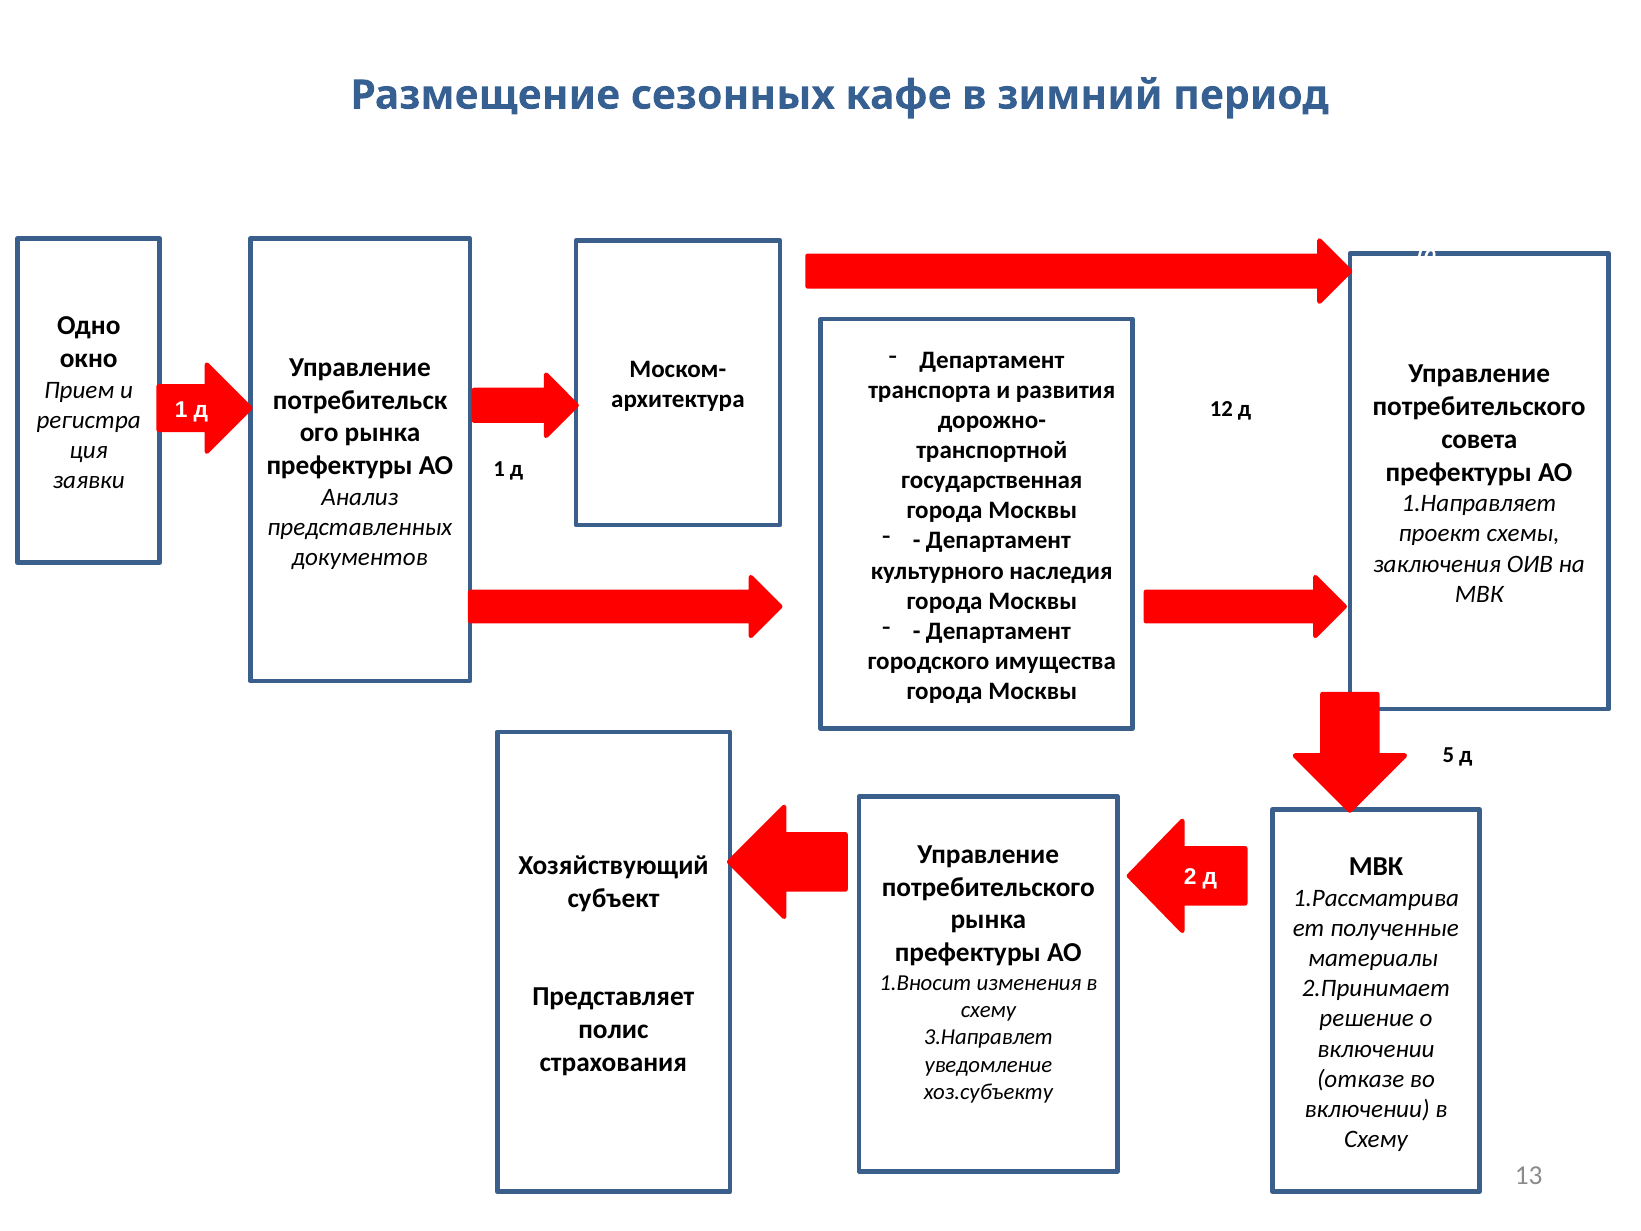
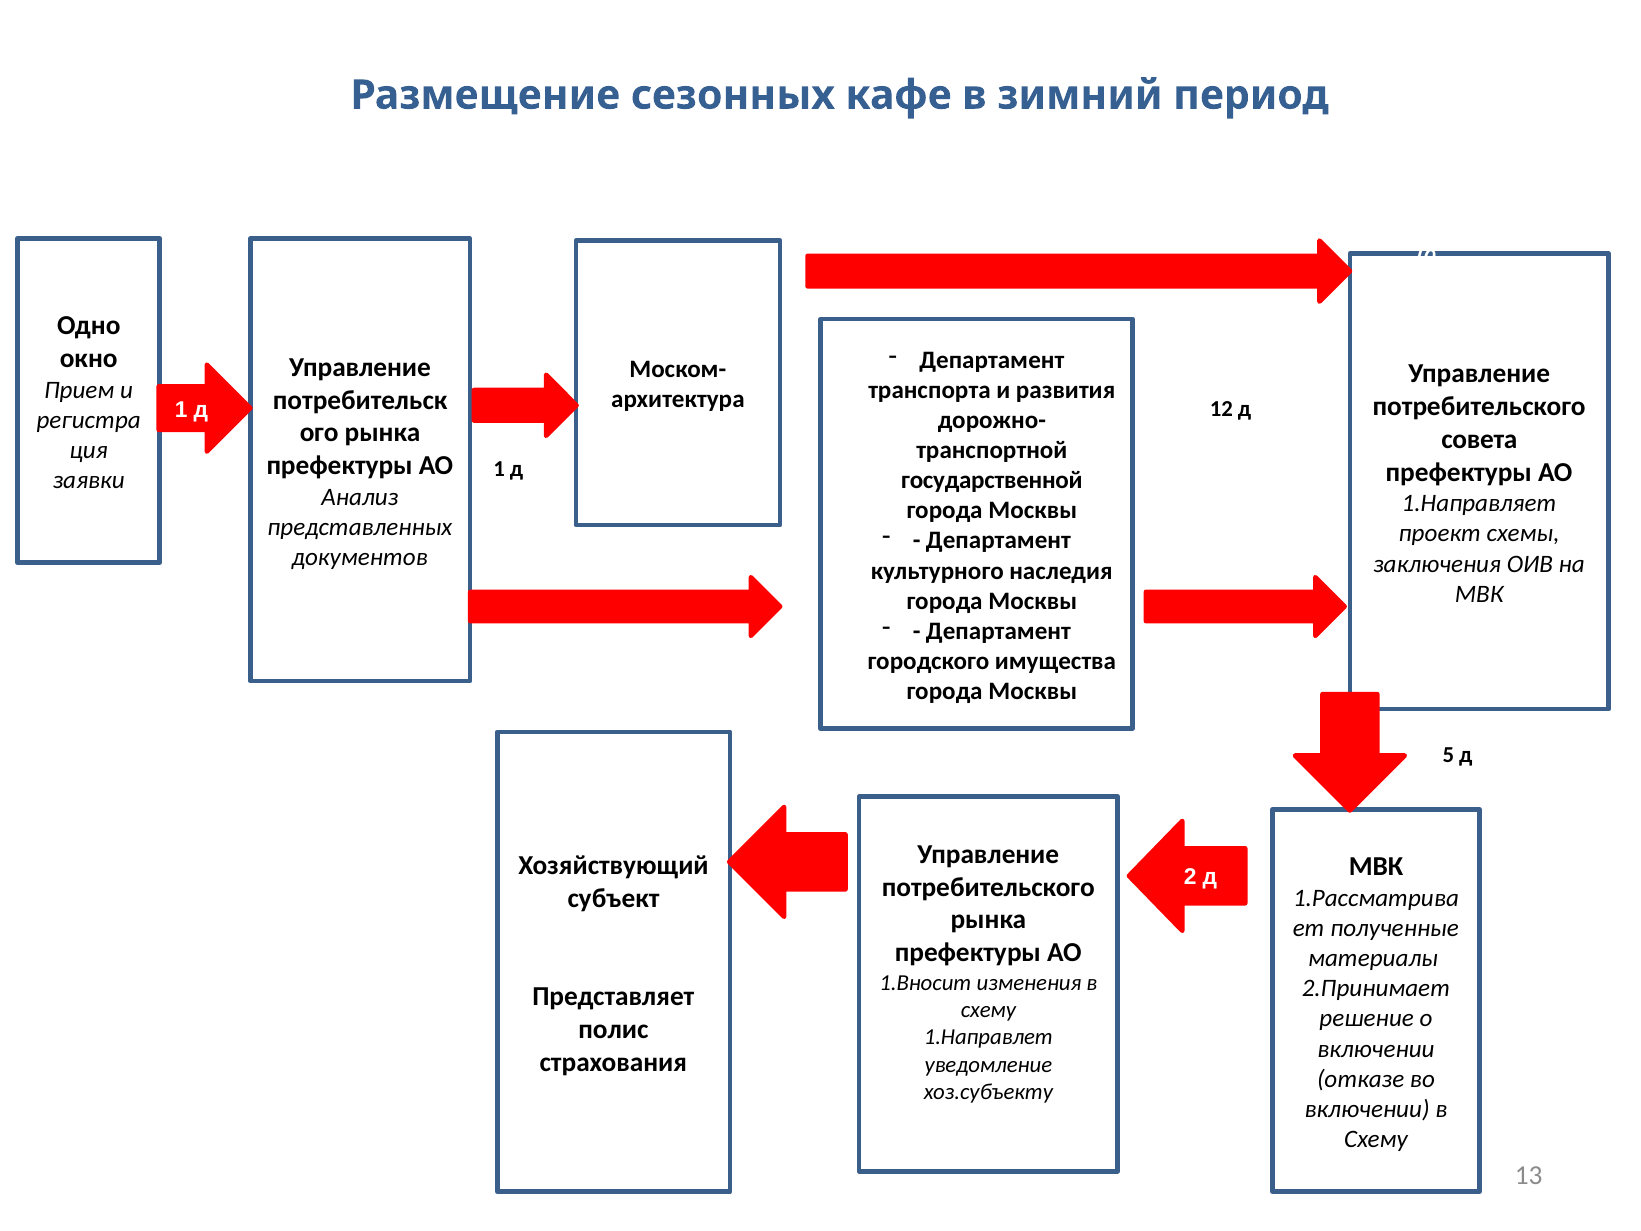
государственная: государственная -> государственной
3.Направлет: 3.Направлет -> 1.Направлет
